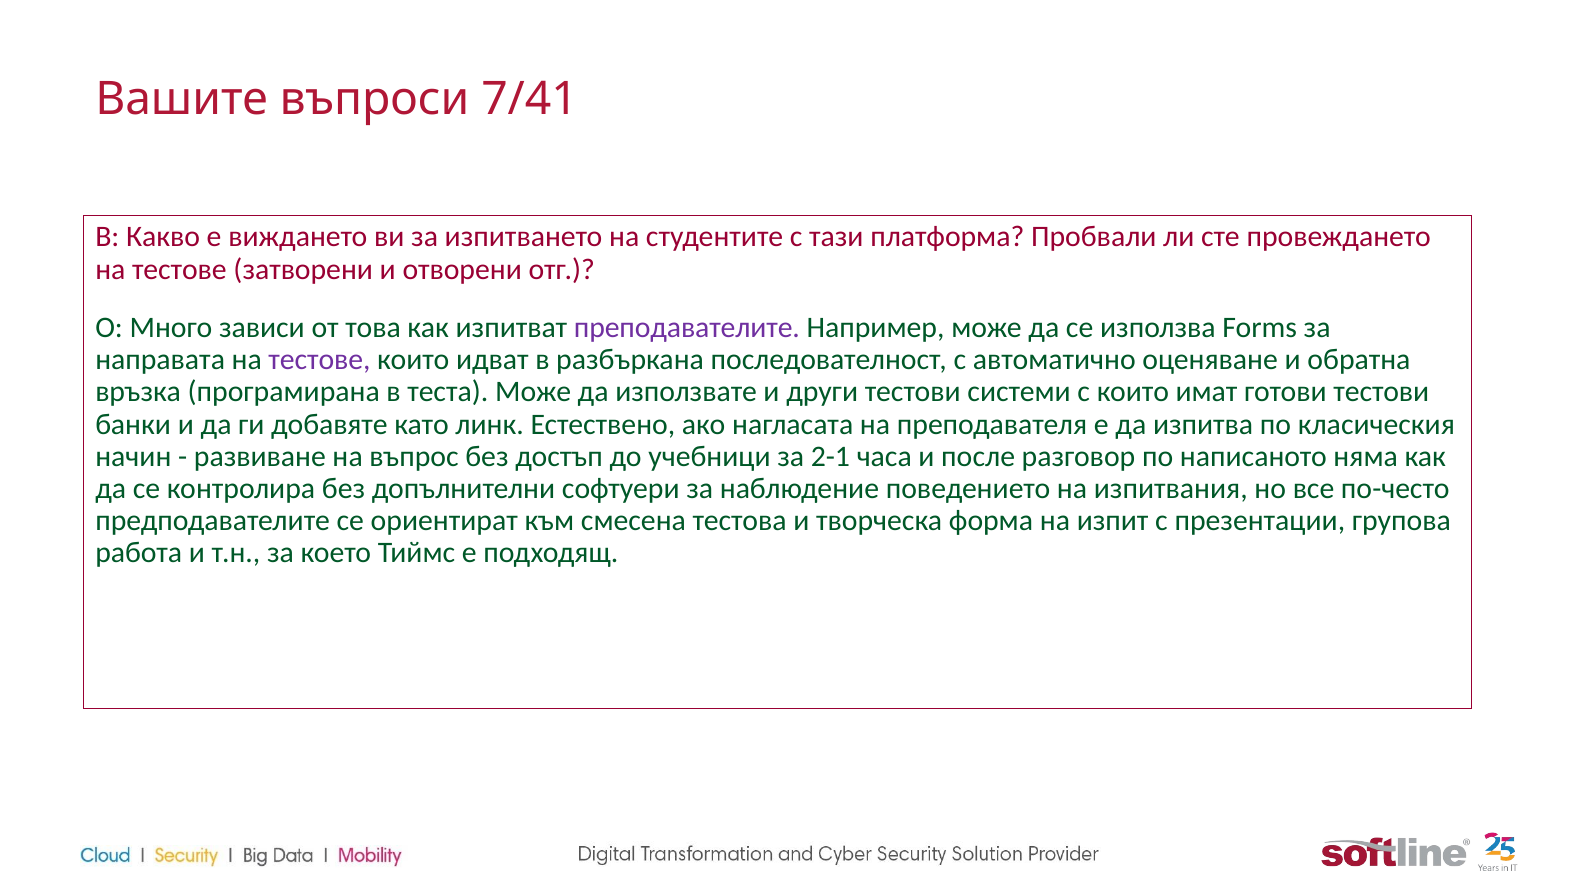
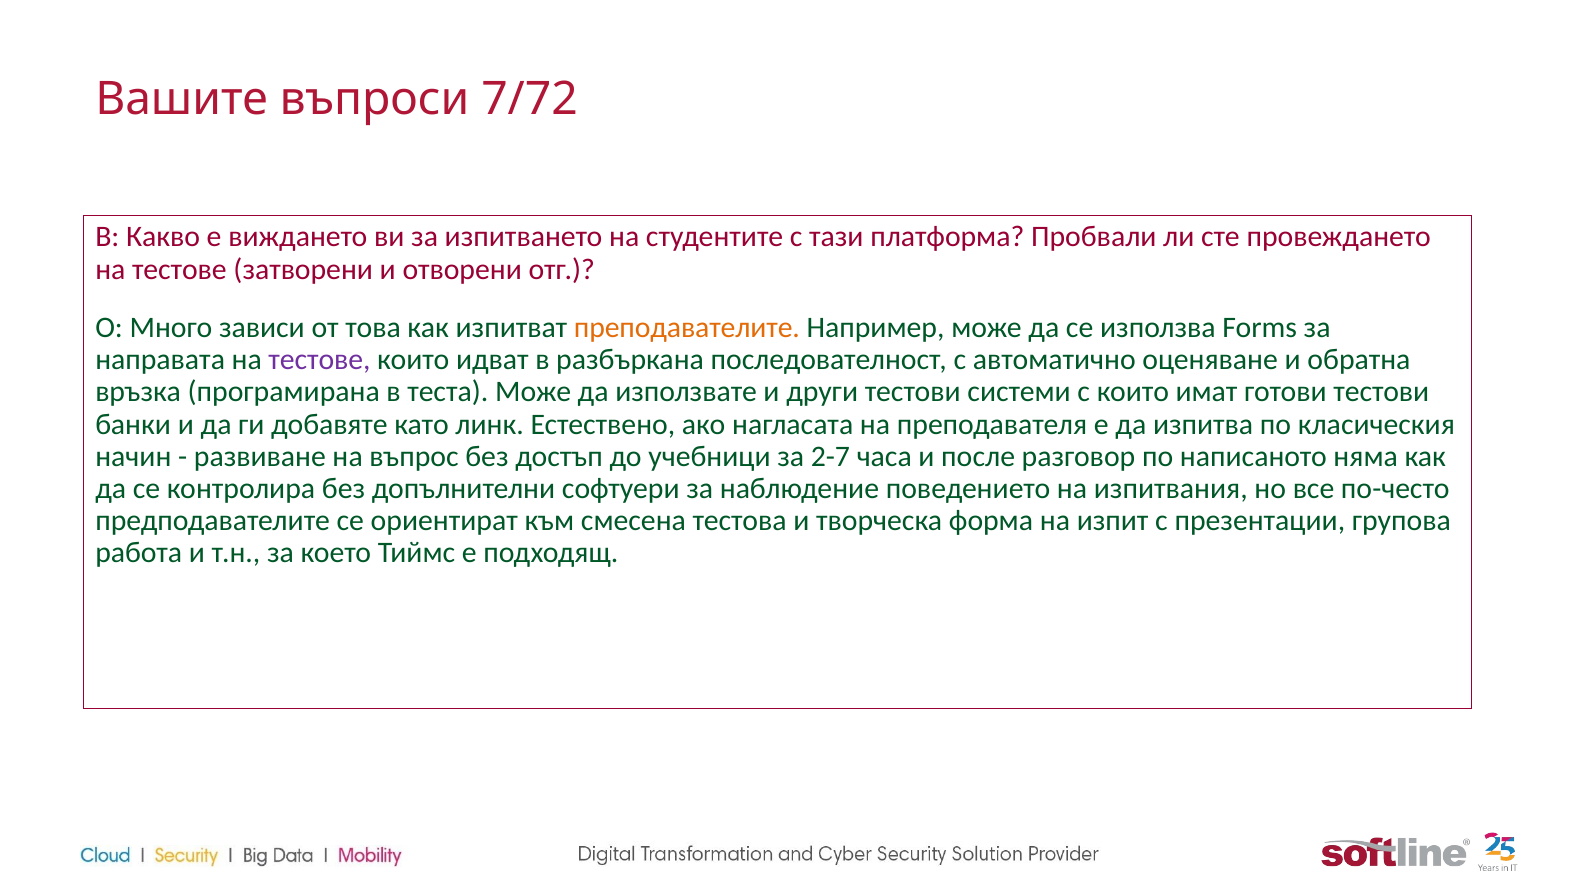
7/41: 7/41 -> 7/72
преподавателите colour: purple -> orange
2-1: 2-1 -> 2-7
